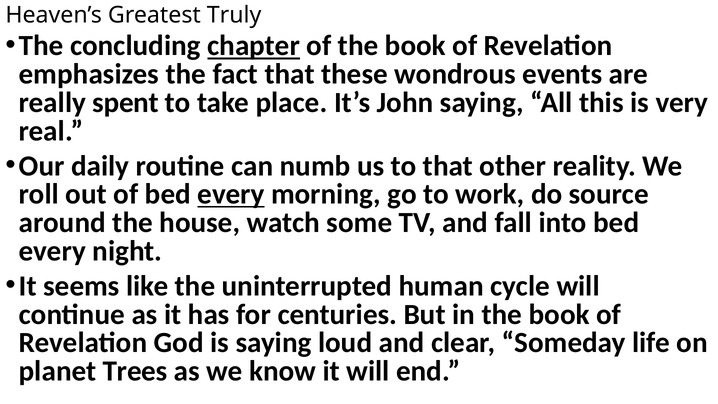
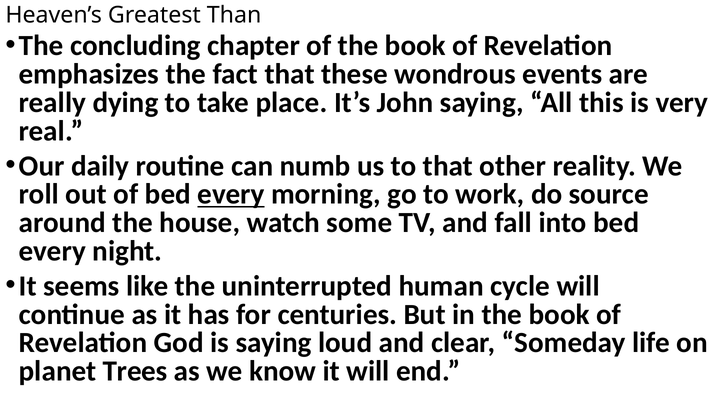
Truly: Truly -> Than
chapter underline: present -> none
spent: spent -> dying
